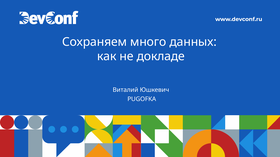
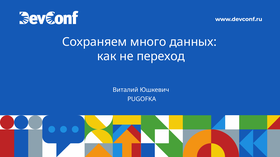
докладе: докладе -> переход
